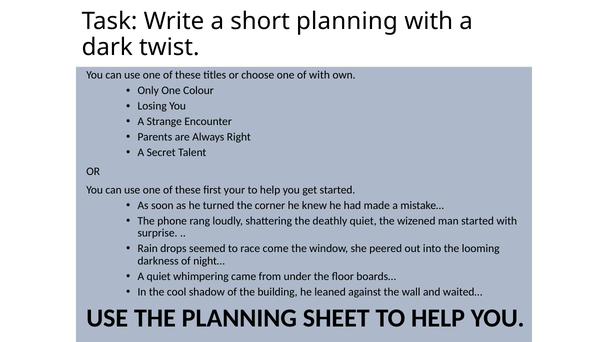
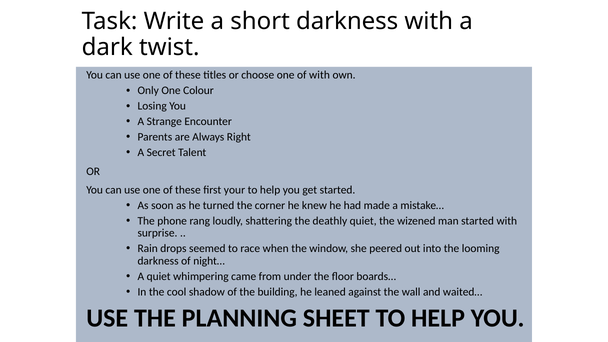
short planning: planning -> darkness
come: come -> when
